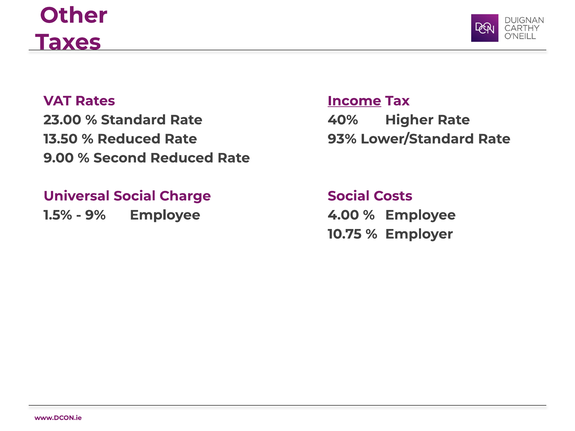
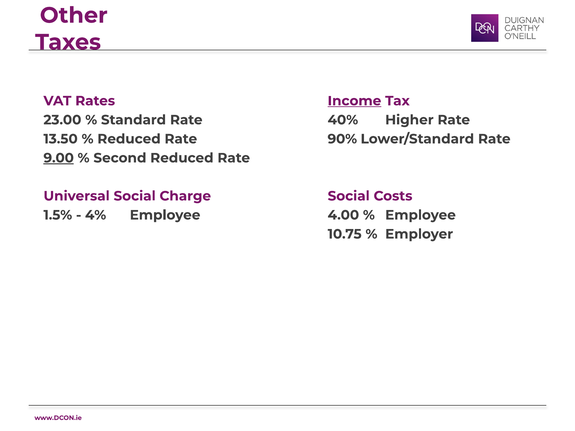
93%: 93% -> 90%
9.00 underline: none -> present
9%: 9% -> 4%
